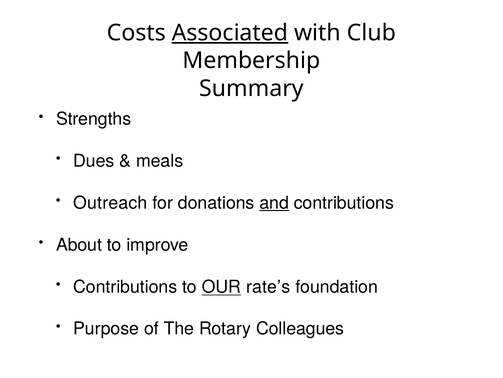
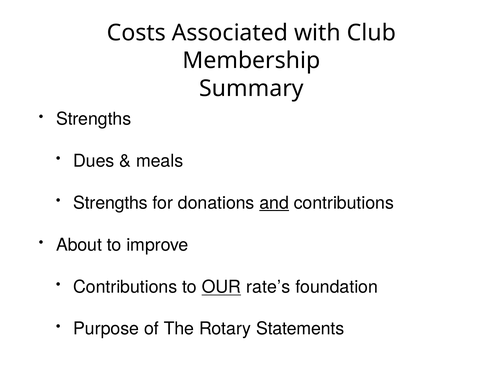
Associated underline: present -> none
Outreach at (110, 203): Outreach -> Strengths
Colleagues: Colleagues -> Statements
